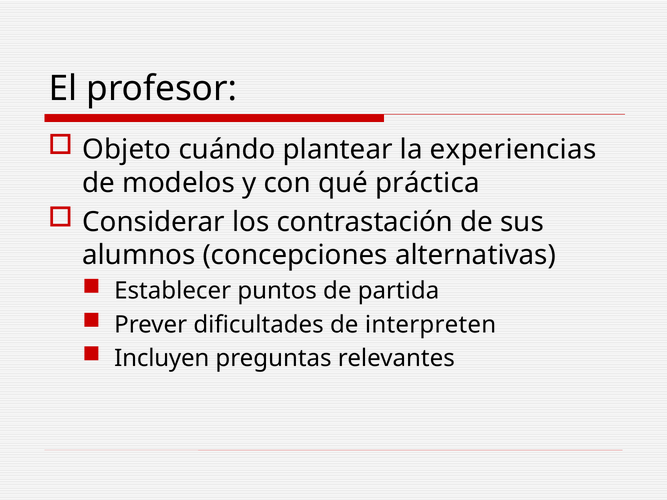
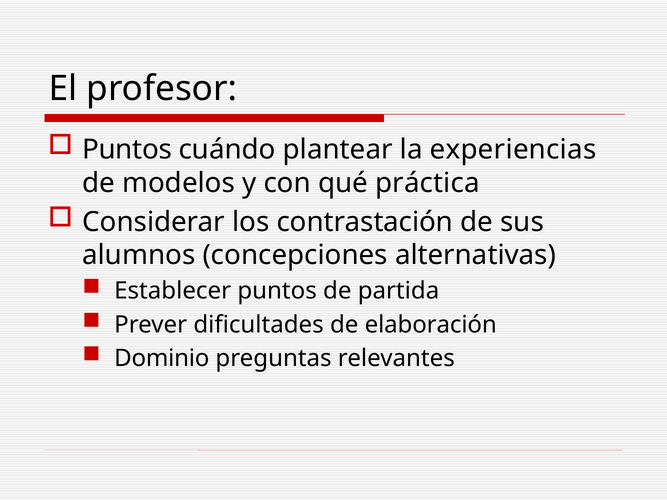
Objeto at (127, 150): Objeto -> Puntos
interpreten: interpreten -> elaboración
Incluyen: Incluyen -> Dominio
